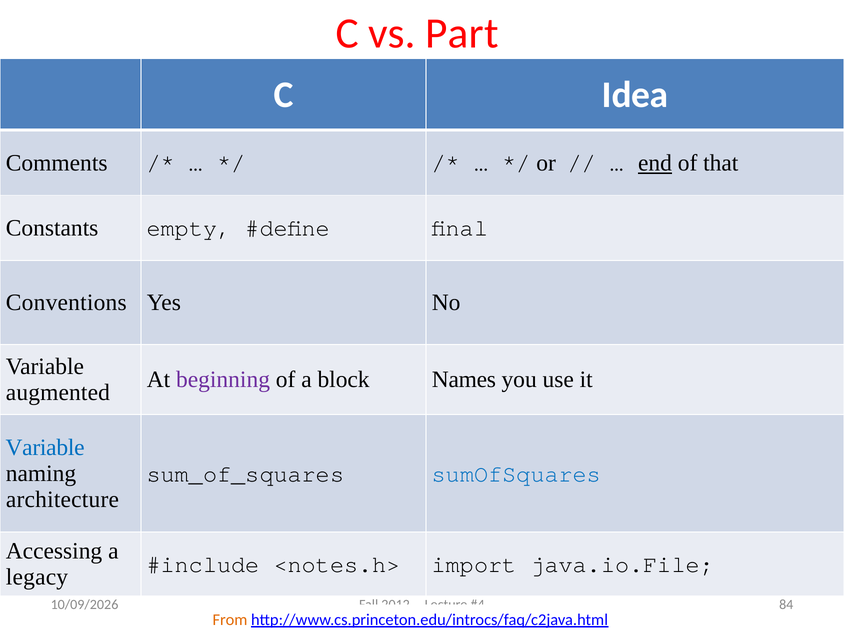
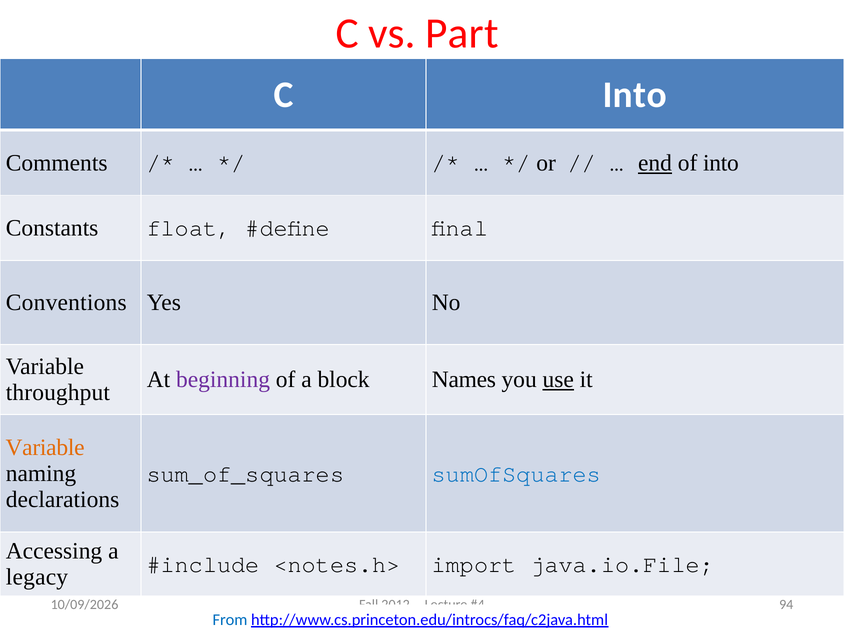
C Idea: Idea -> Into
of that: that -> into
empty: empty -> float
use underline: none -> present
augmented: augmented -> throughput
Variable at (45, 448) colour: blue -> orange
architecture: architecture -> declarations
84: 84 -> 94
From colour: orange -> blue
